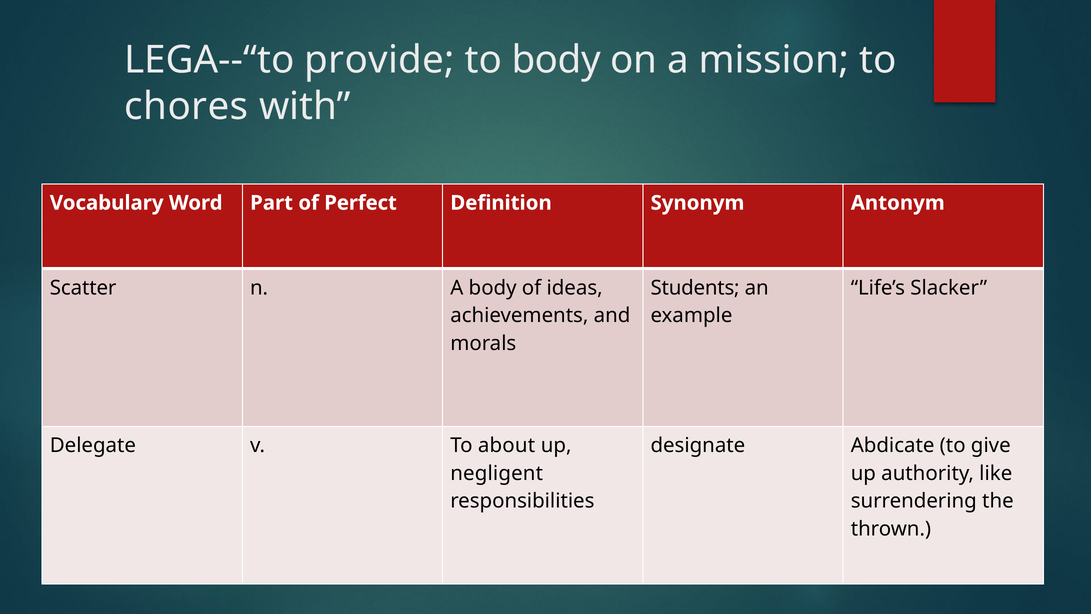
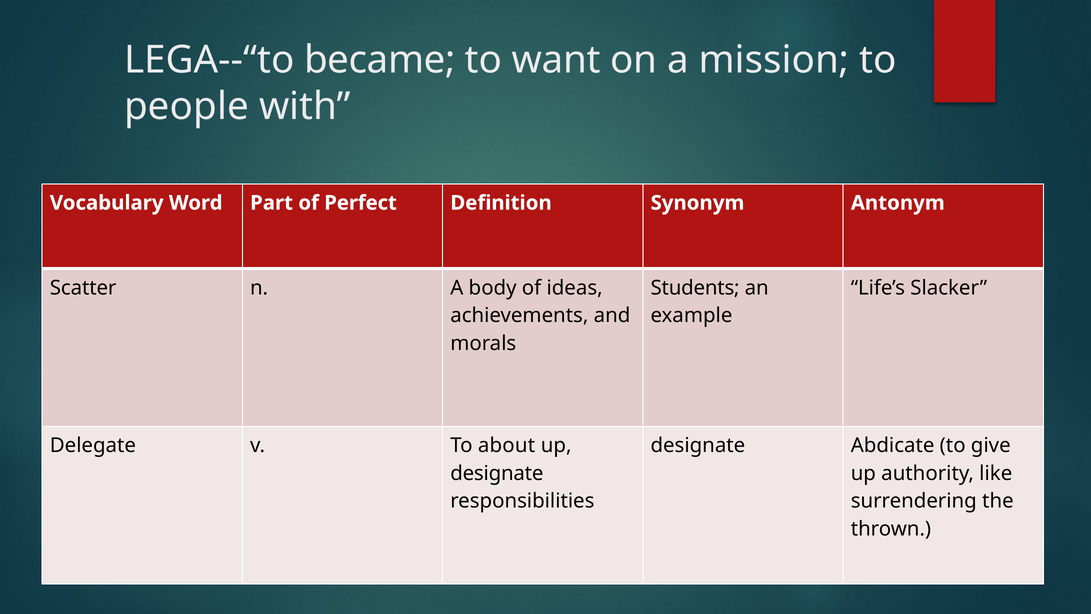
provide: provide -> became
to body: body -> want
chores: chores -> people
negligent at (497, 473): negligent -> designate
